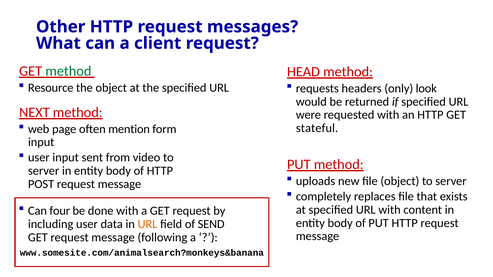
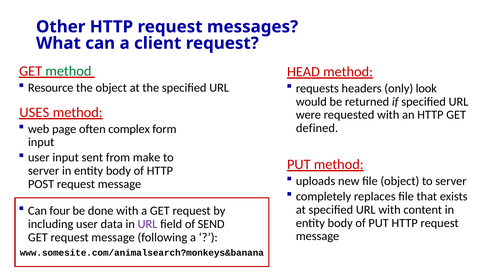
NEXT: NEXT -> USES
mention: mention -> complex
stateful: stateful -> defined
video: video -> make
URL at (148, 224) colour: orange -> purple
